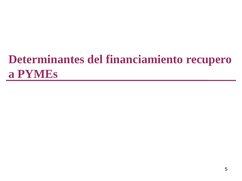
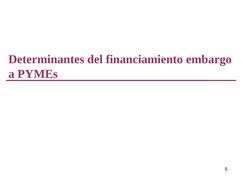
recupero: recupero -> embargo
